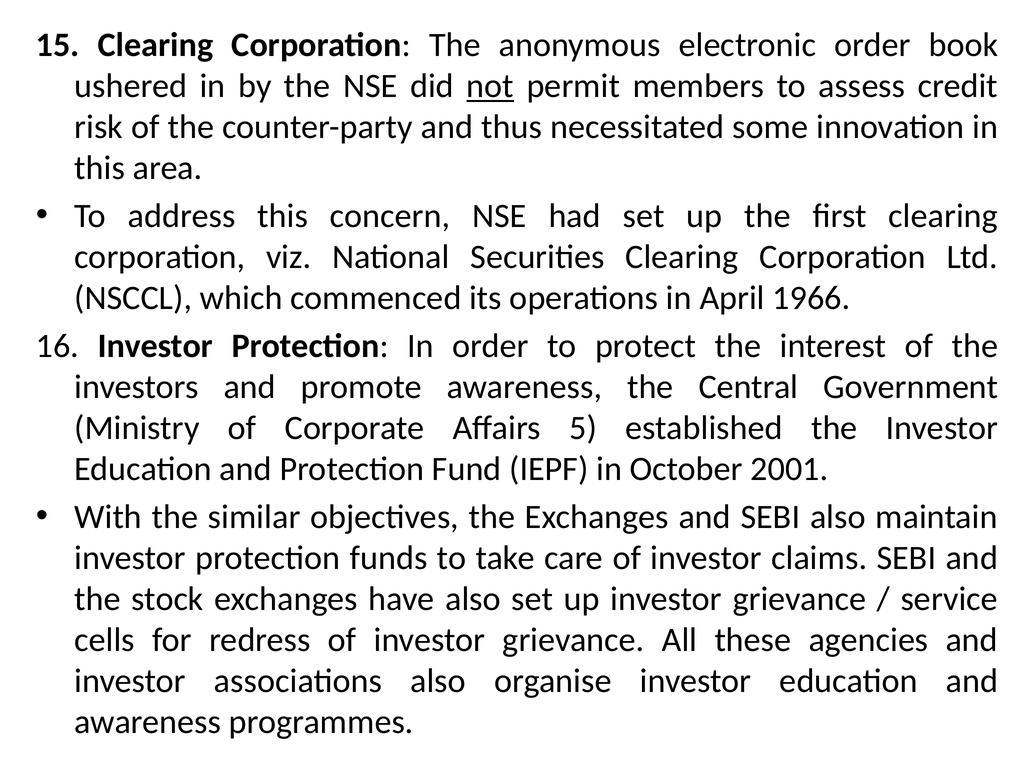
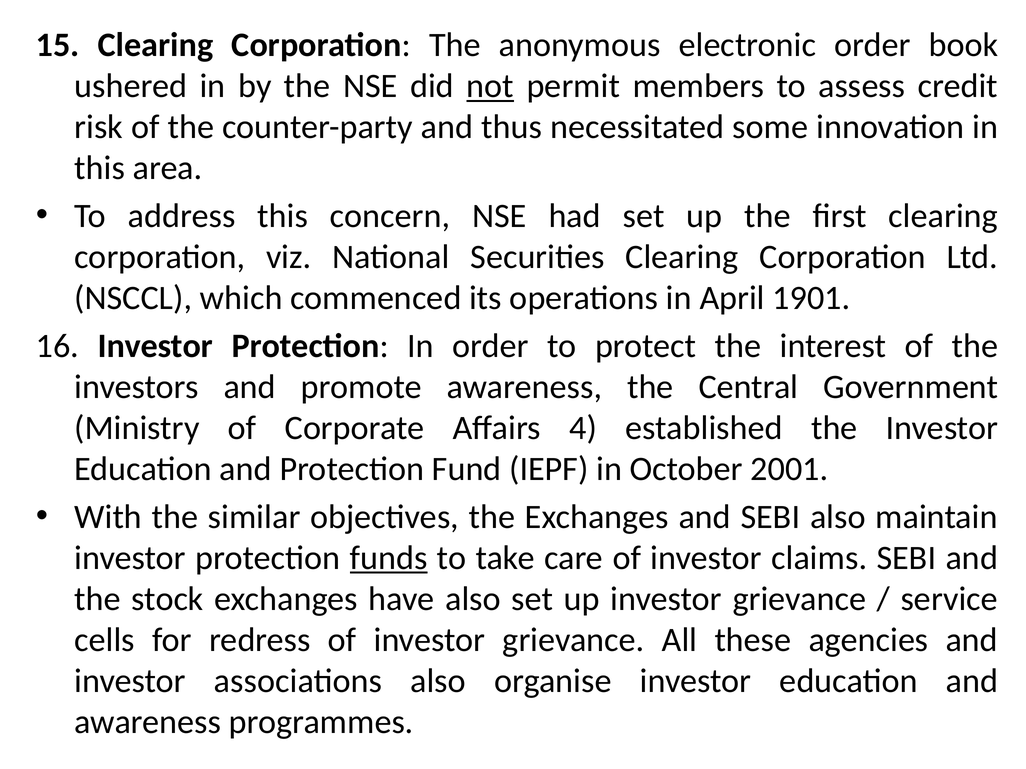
1966: 1966 -> 1901
5: 5 -> 4
funds underline: none -> present
